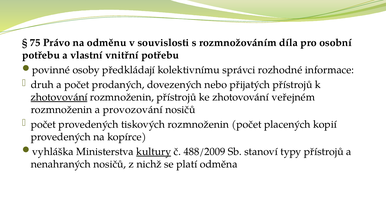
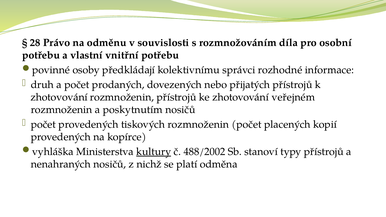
75: 75 -> 28
zhotovování at (59, 97) underline: present -> none
provozování: provozování -> poskytnutím
488/2009: 488/2009 -> 488/2002
